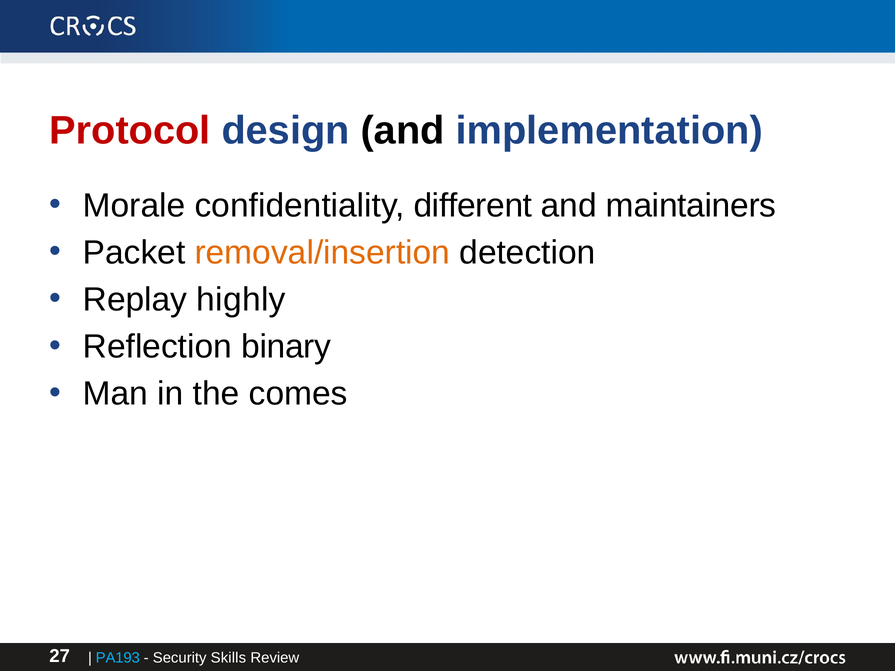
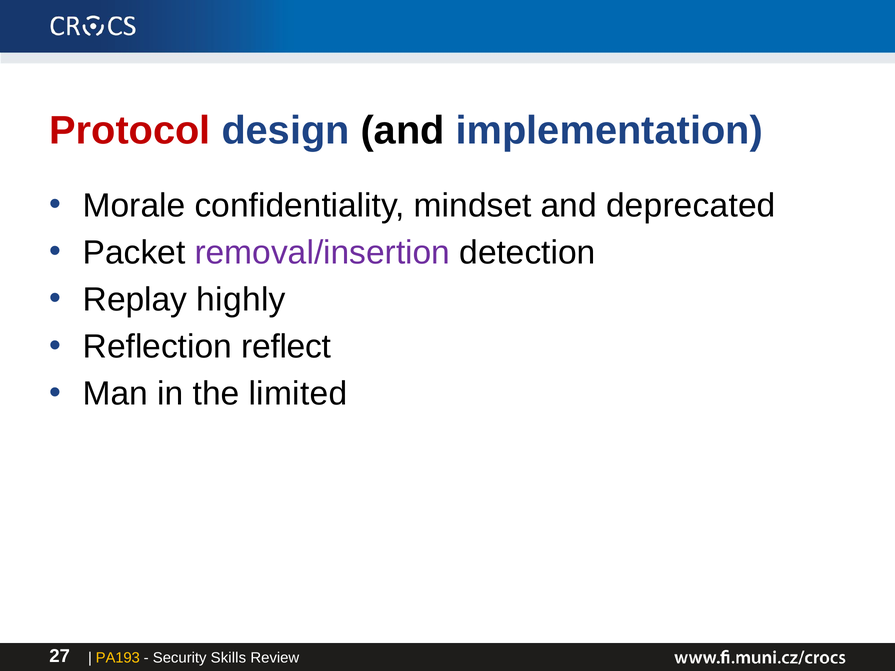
different: different -> mindset
maintainers: maintainers -> deprecated
removal/insertion colour: orange -> purple
binary: binary -> reflect
comes: comes -> limited
PA193 colour: light blue -> yellow
